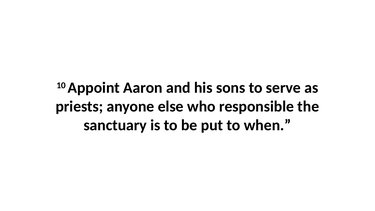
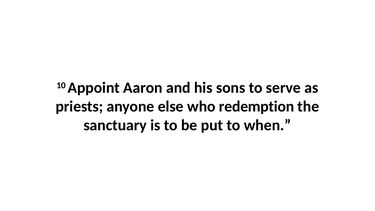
responsible: responsible -> redemption
